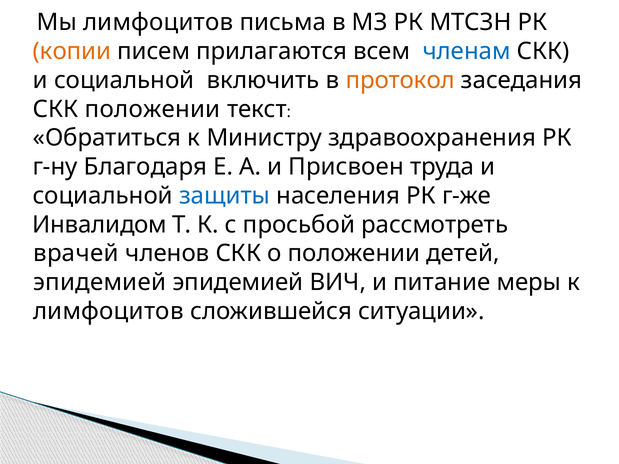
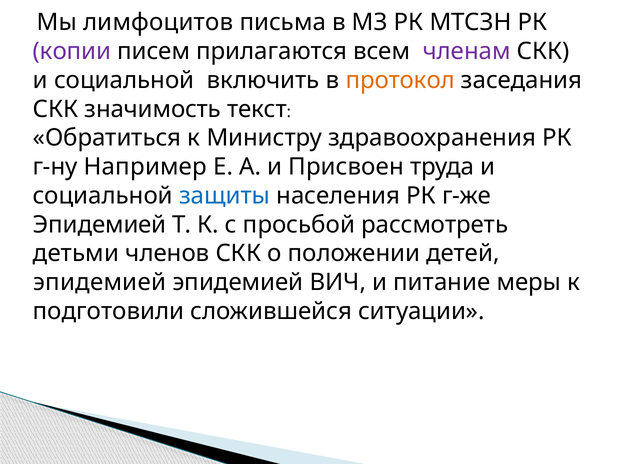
копии colour: orange -> purple
членам colour: blue -> purple
СКК положении: положении -> значимость
Благодаря: Благодаря -> Например
Инвалидом at (100, 225): Инвалидом -> Эпидемией
врачей: врачей -> детьми
лимфоцитов at (108, 311): лимфоцитов -> подготовили
